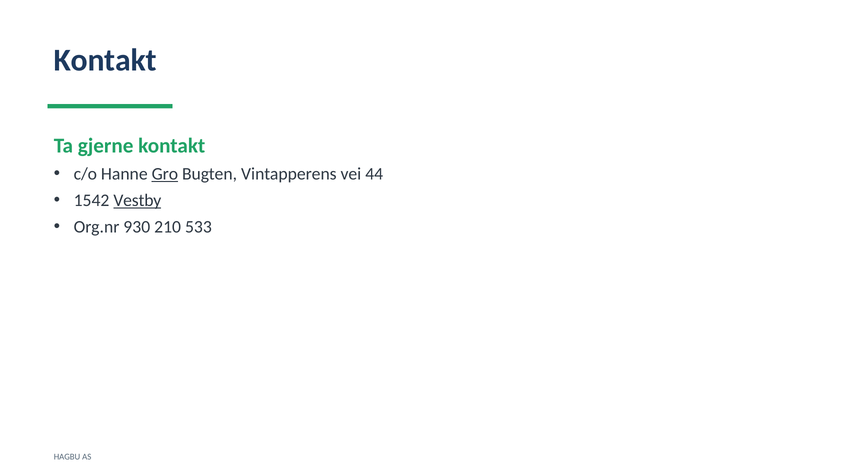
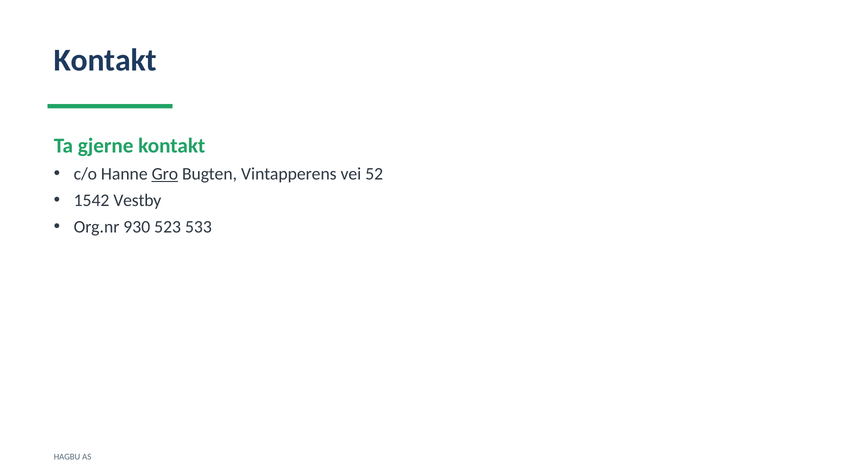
44: 44 -> 52
Vestby underline: present -> none
210: 210 -> 523
